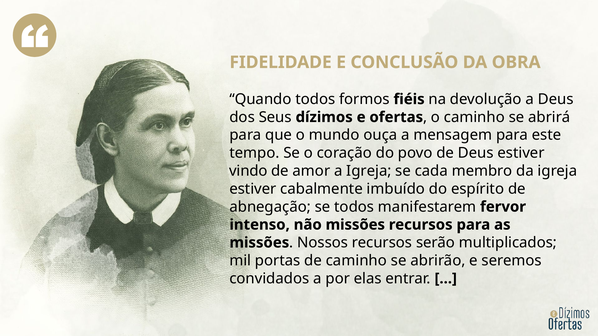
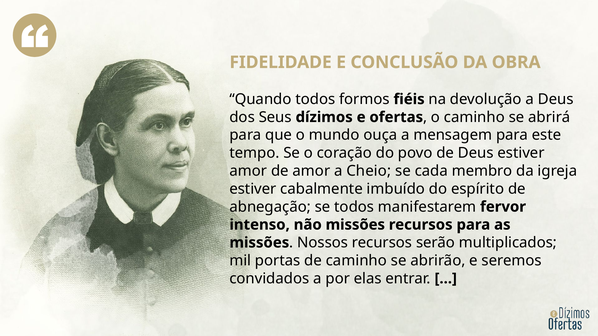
vindo at (248, 171): vindo -> amor
a Igreja: Igreja -> Cheio
